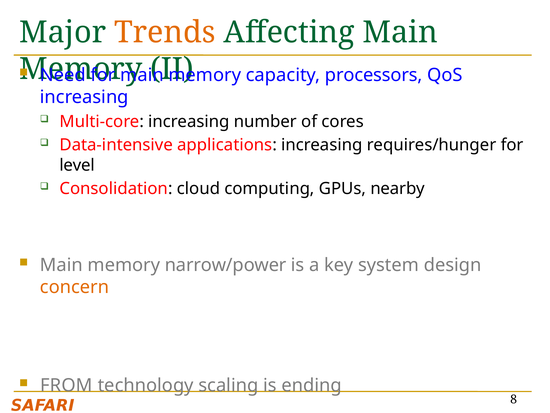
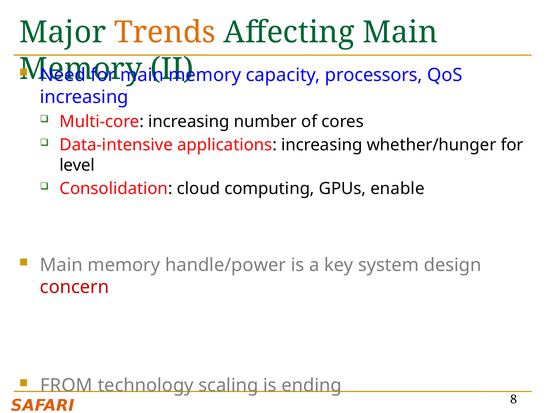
requires/hunger: requires/hunger -> whether/hunger
nearby: nearby -> enable
narrow/power: narrow/power -> handle/power
concern colour: orange -> red
